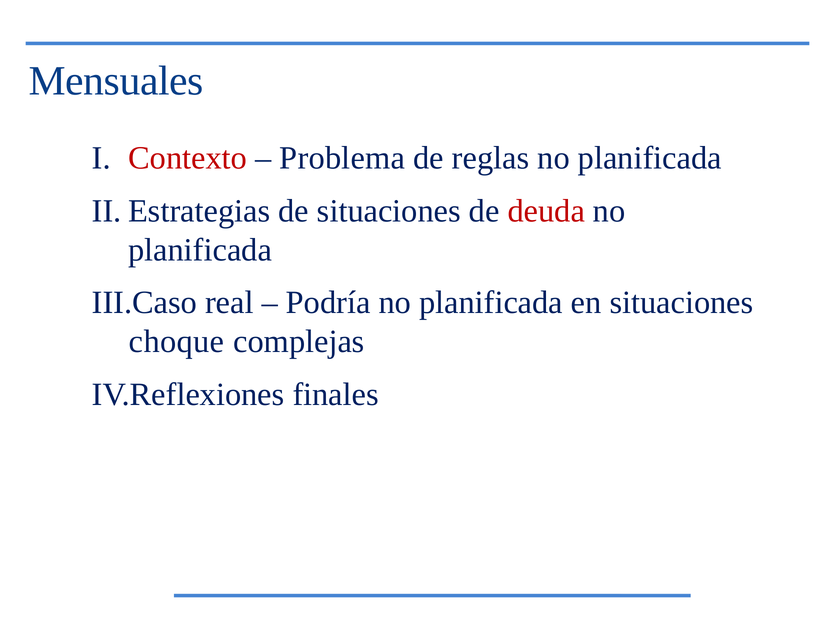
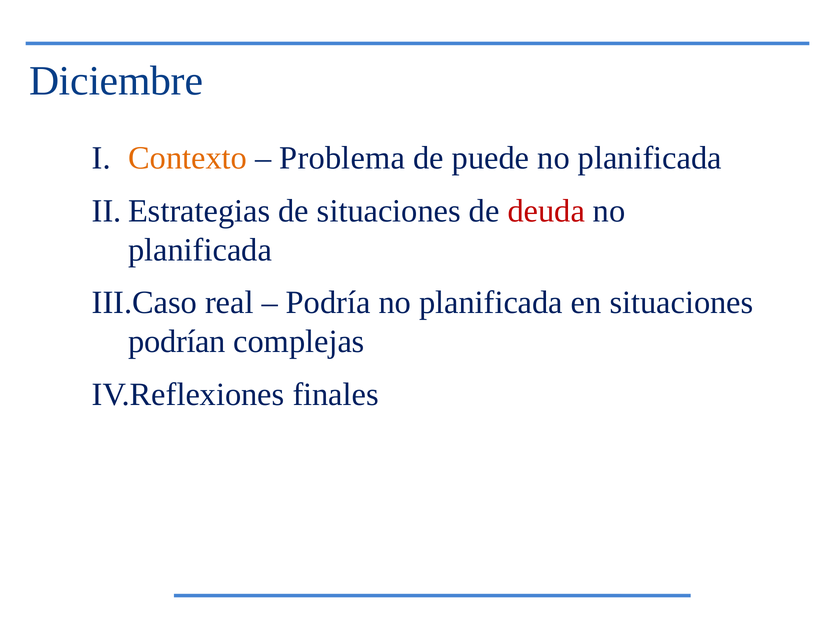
Mensuales: Mensuales -> Diciembre
Contexto colour: red -> orange
reglas: reglas -> puede
choque: choque -> podrían
